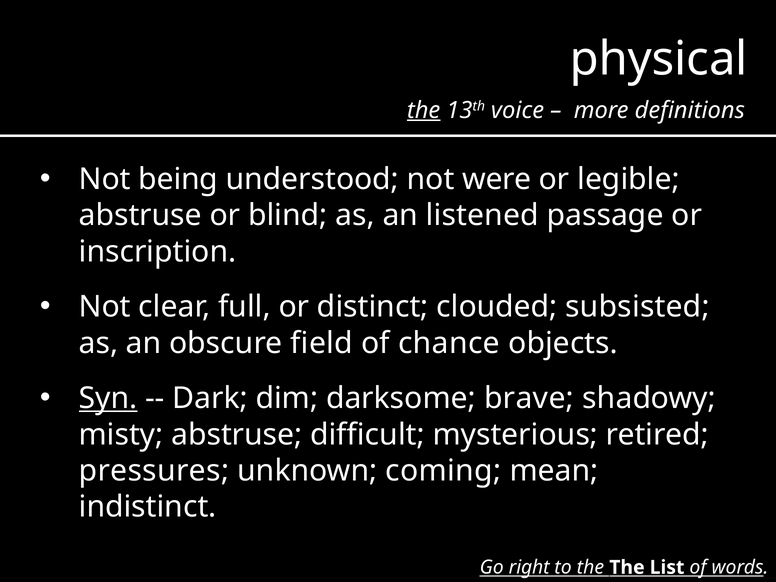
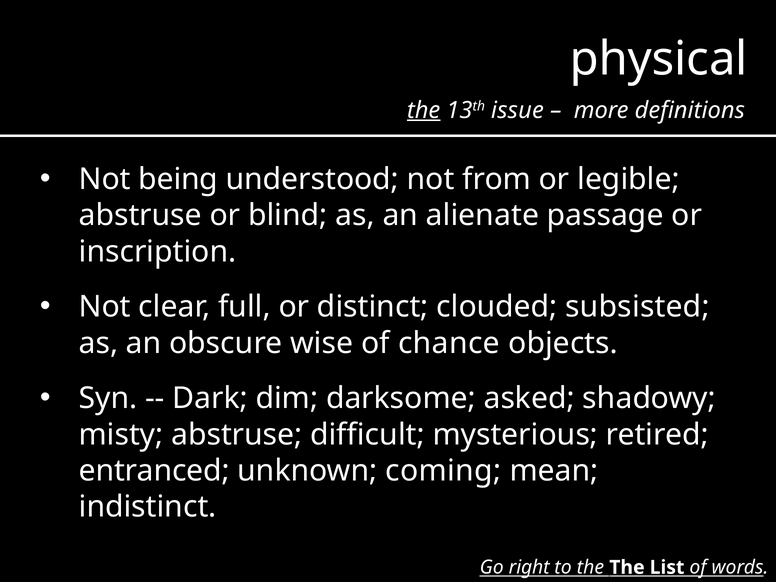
voice: voice -> issue
were: were -> from
listened: listened -> alienate
field: field -> wise
Syn underline: present -> none
brave: brave -> asked
pressures: pressures -> entranced
